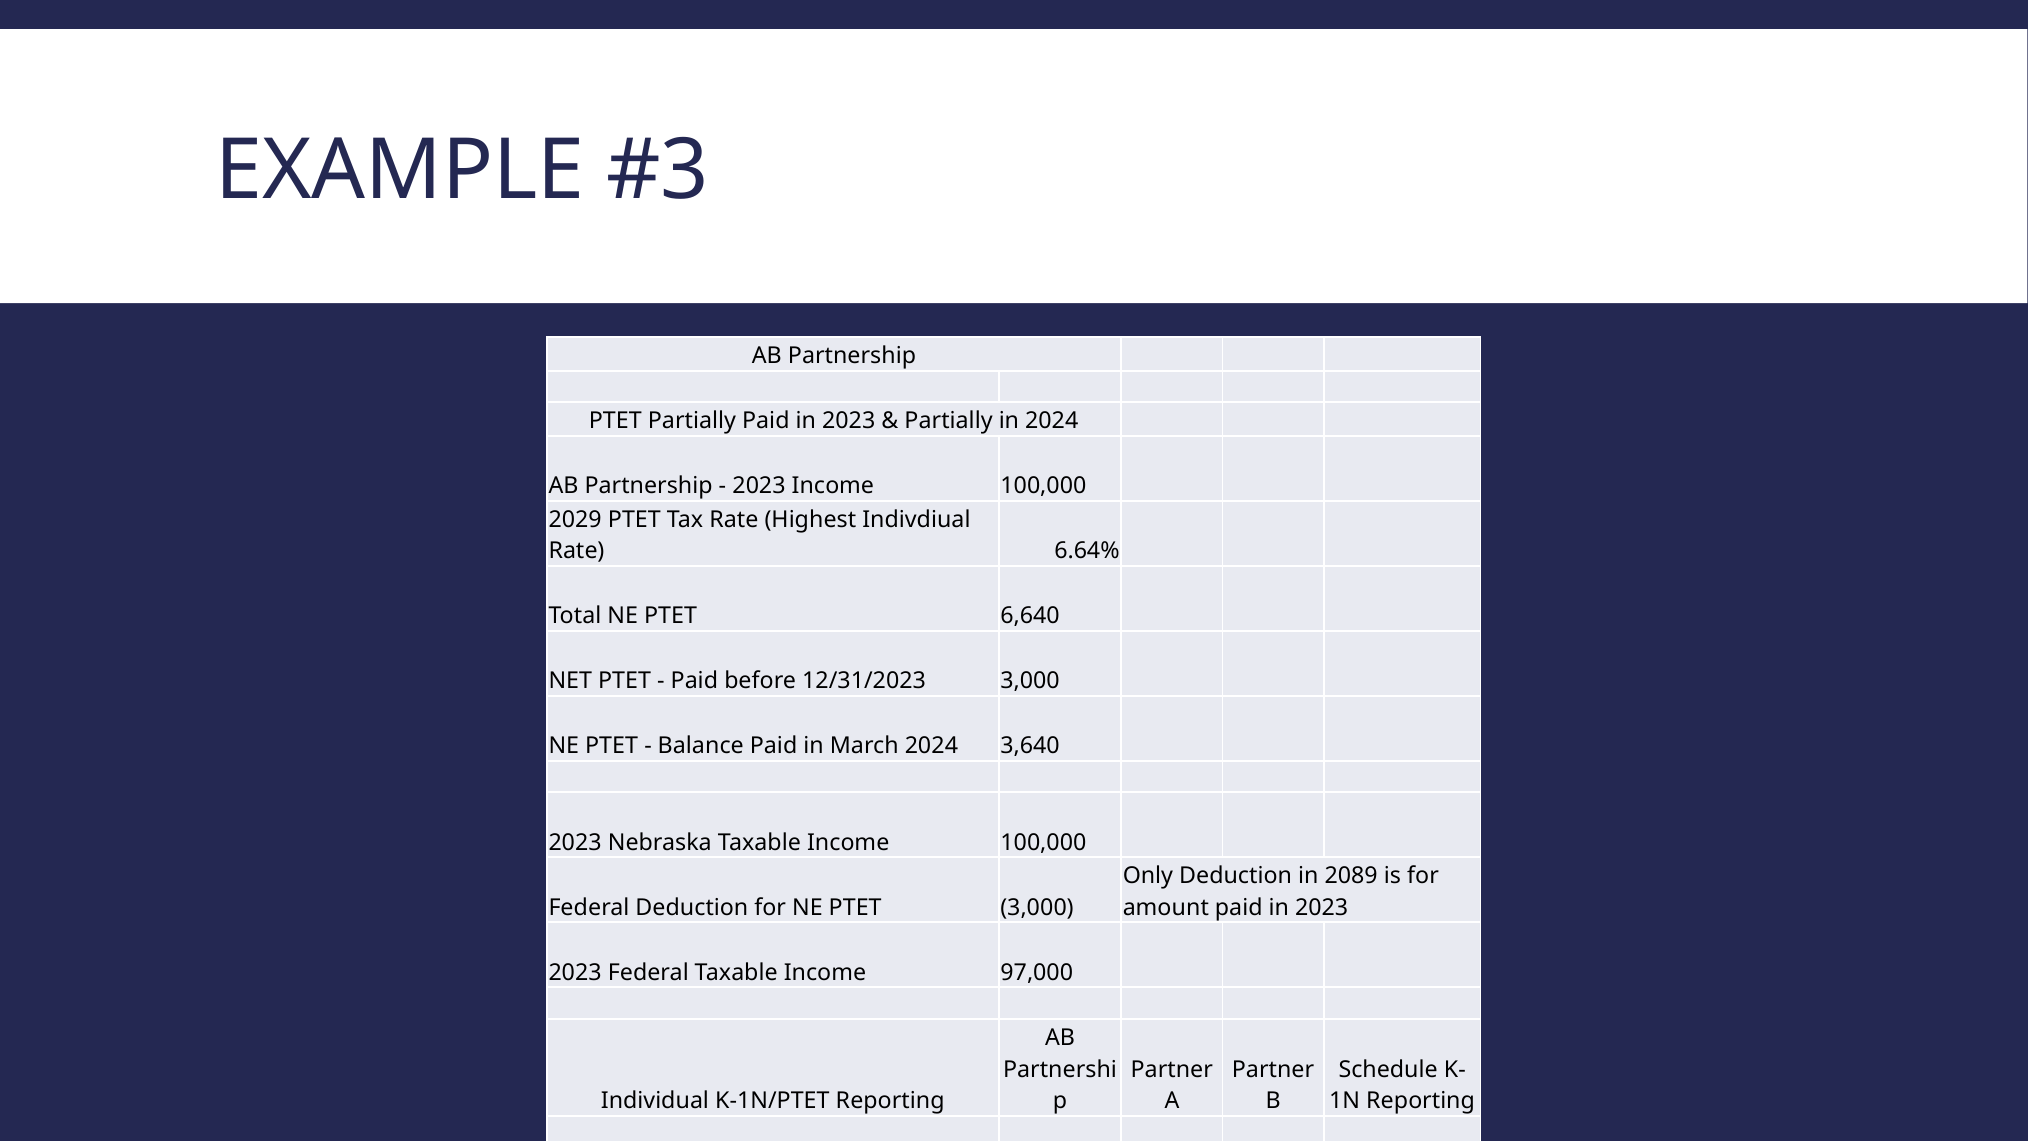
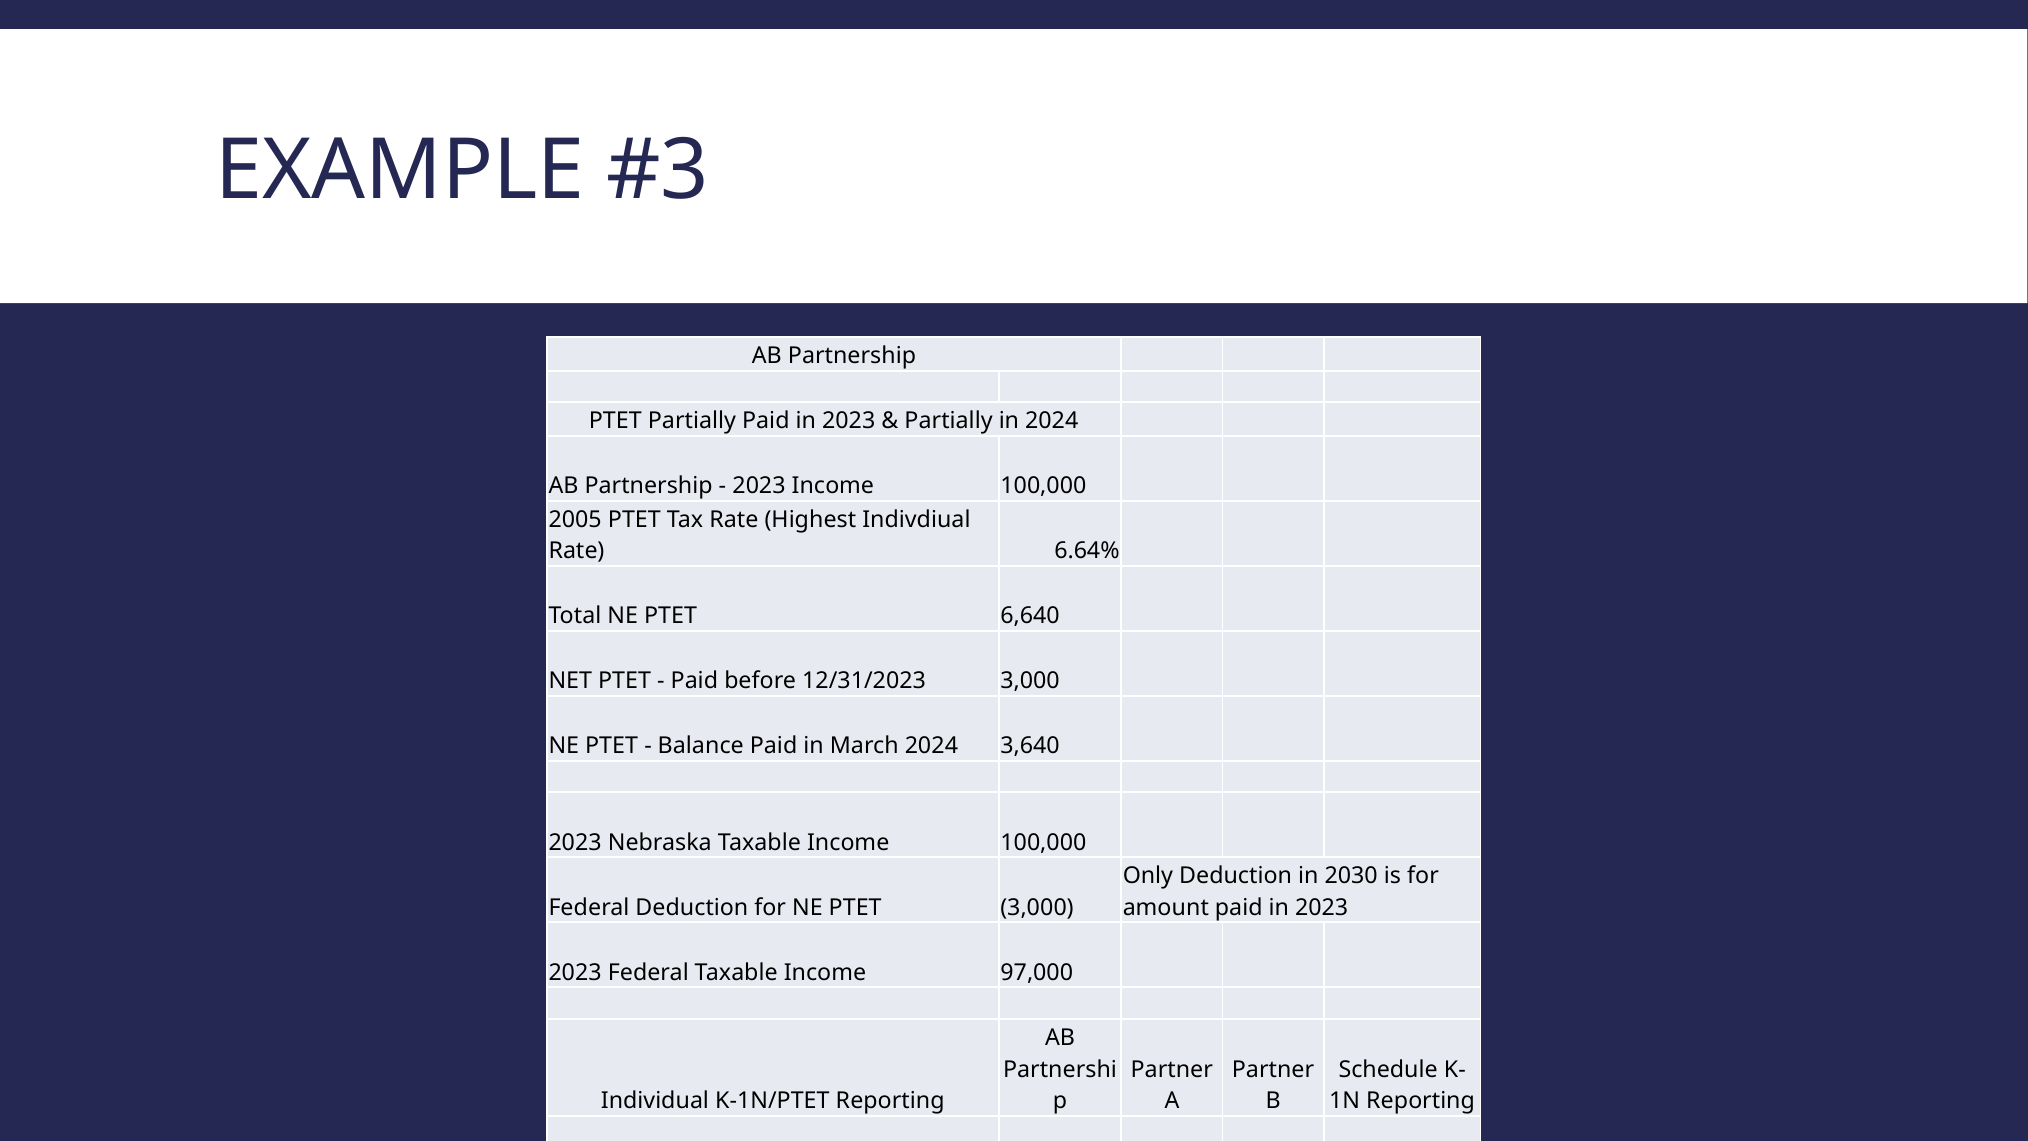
2029: 2029 -> 2005
2089: 2089 -> 2030
